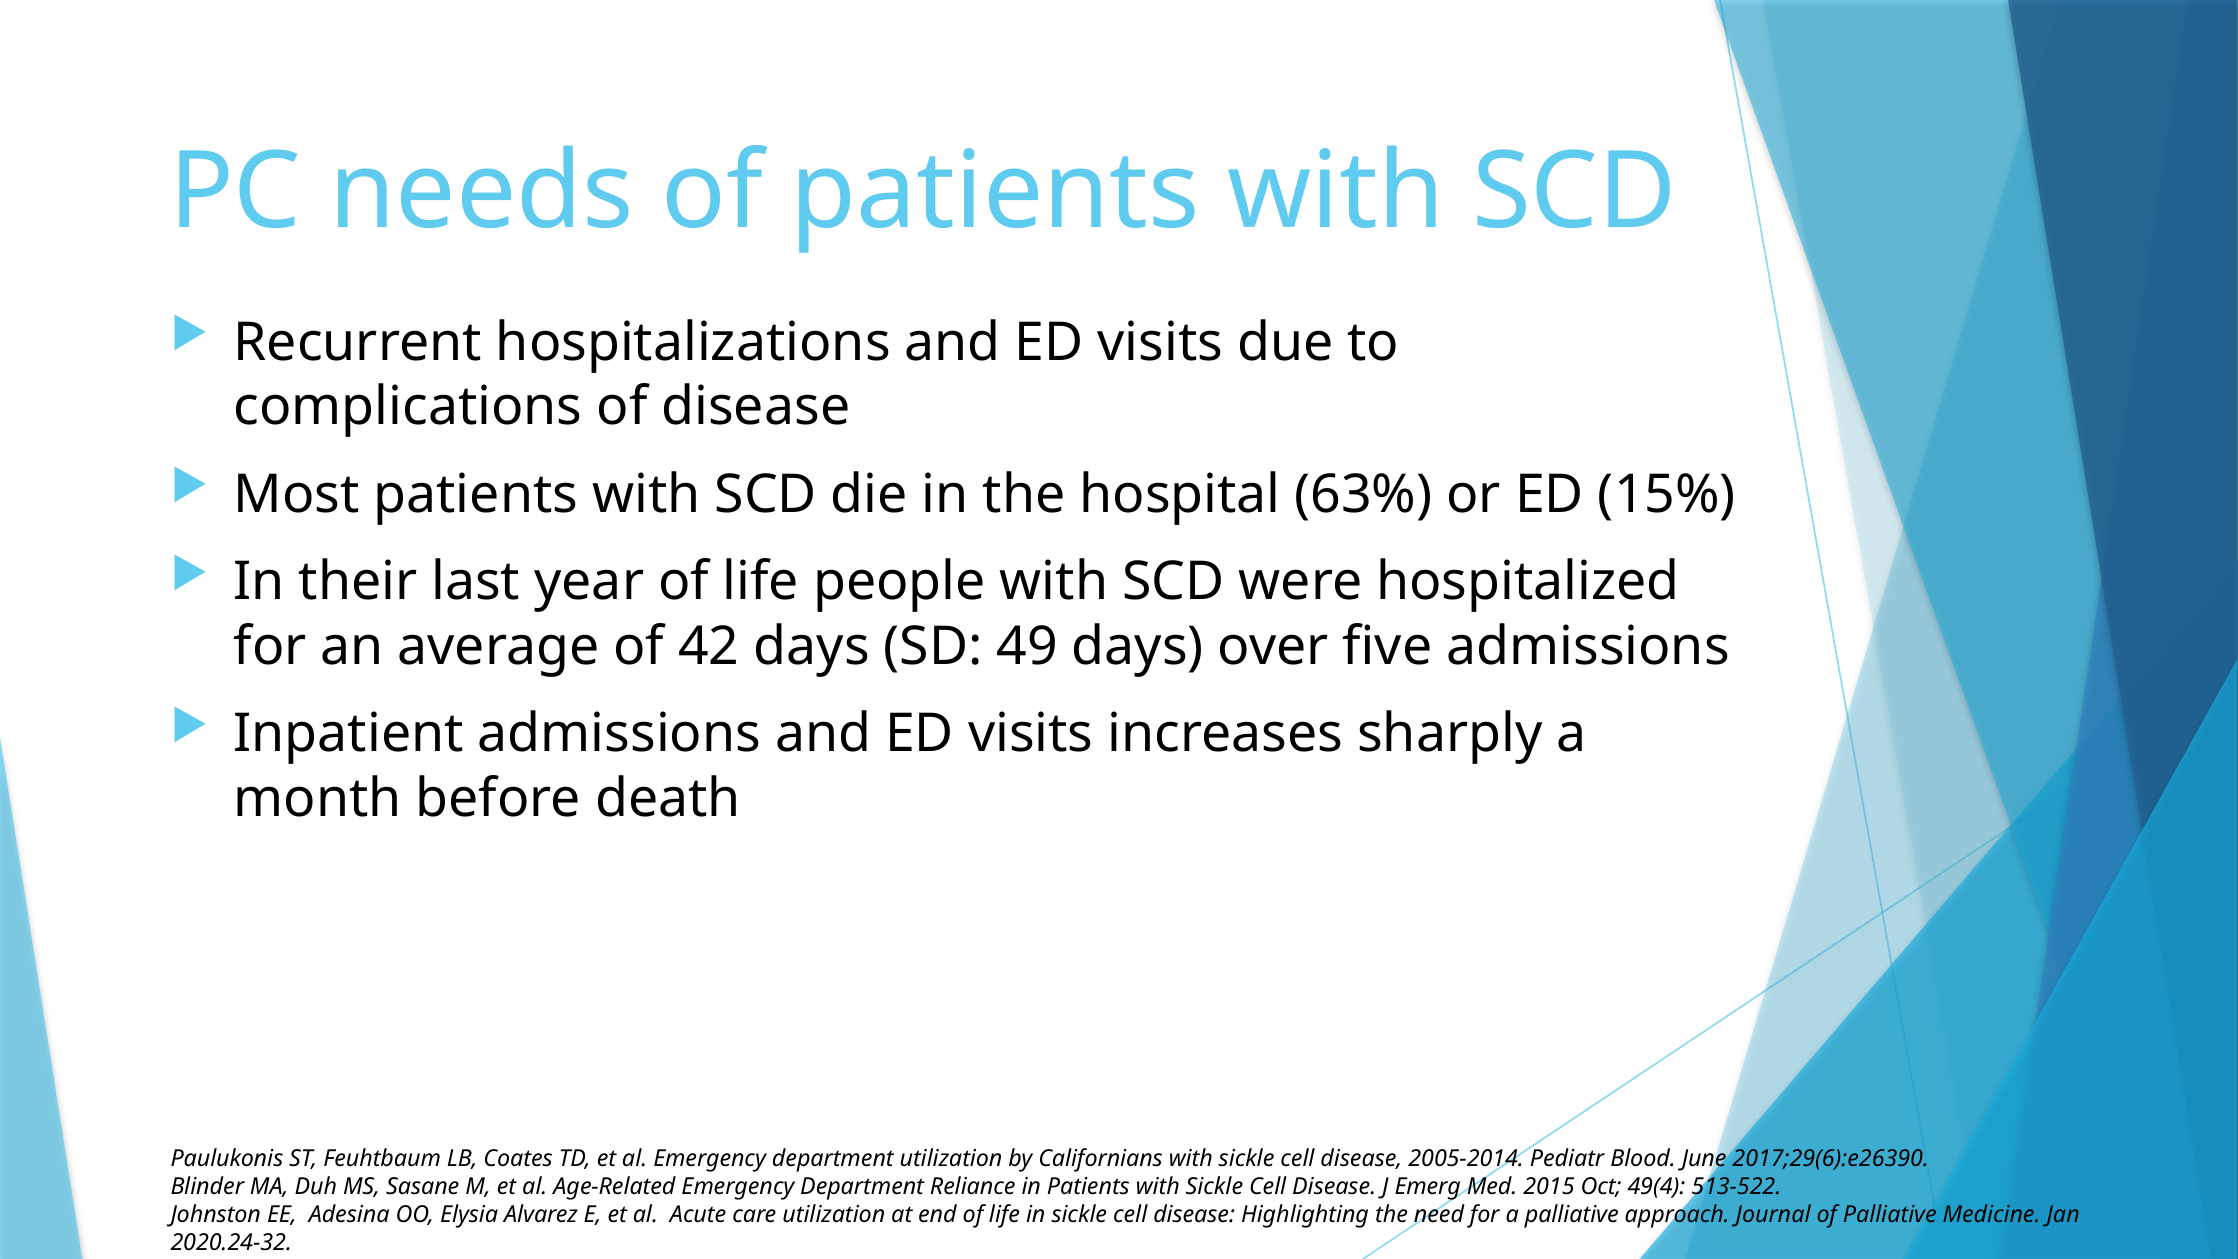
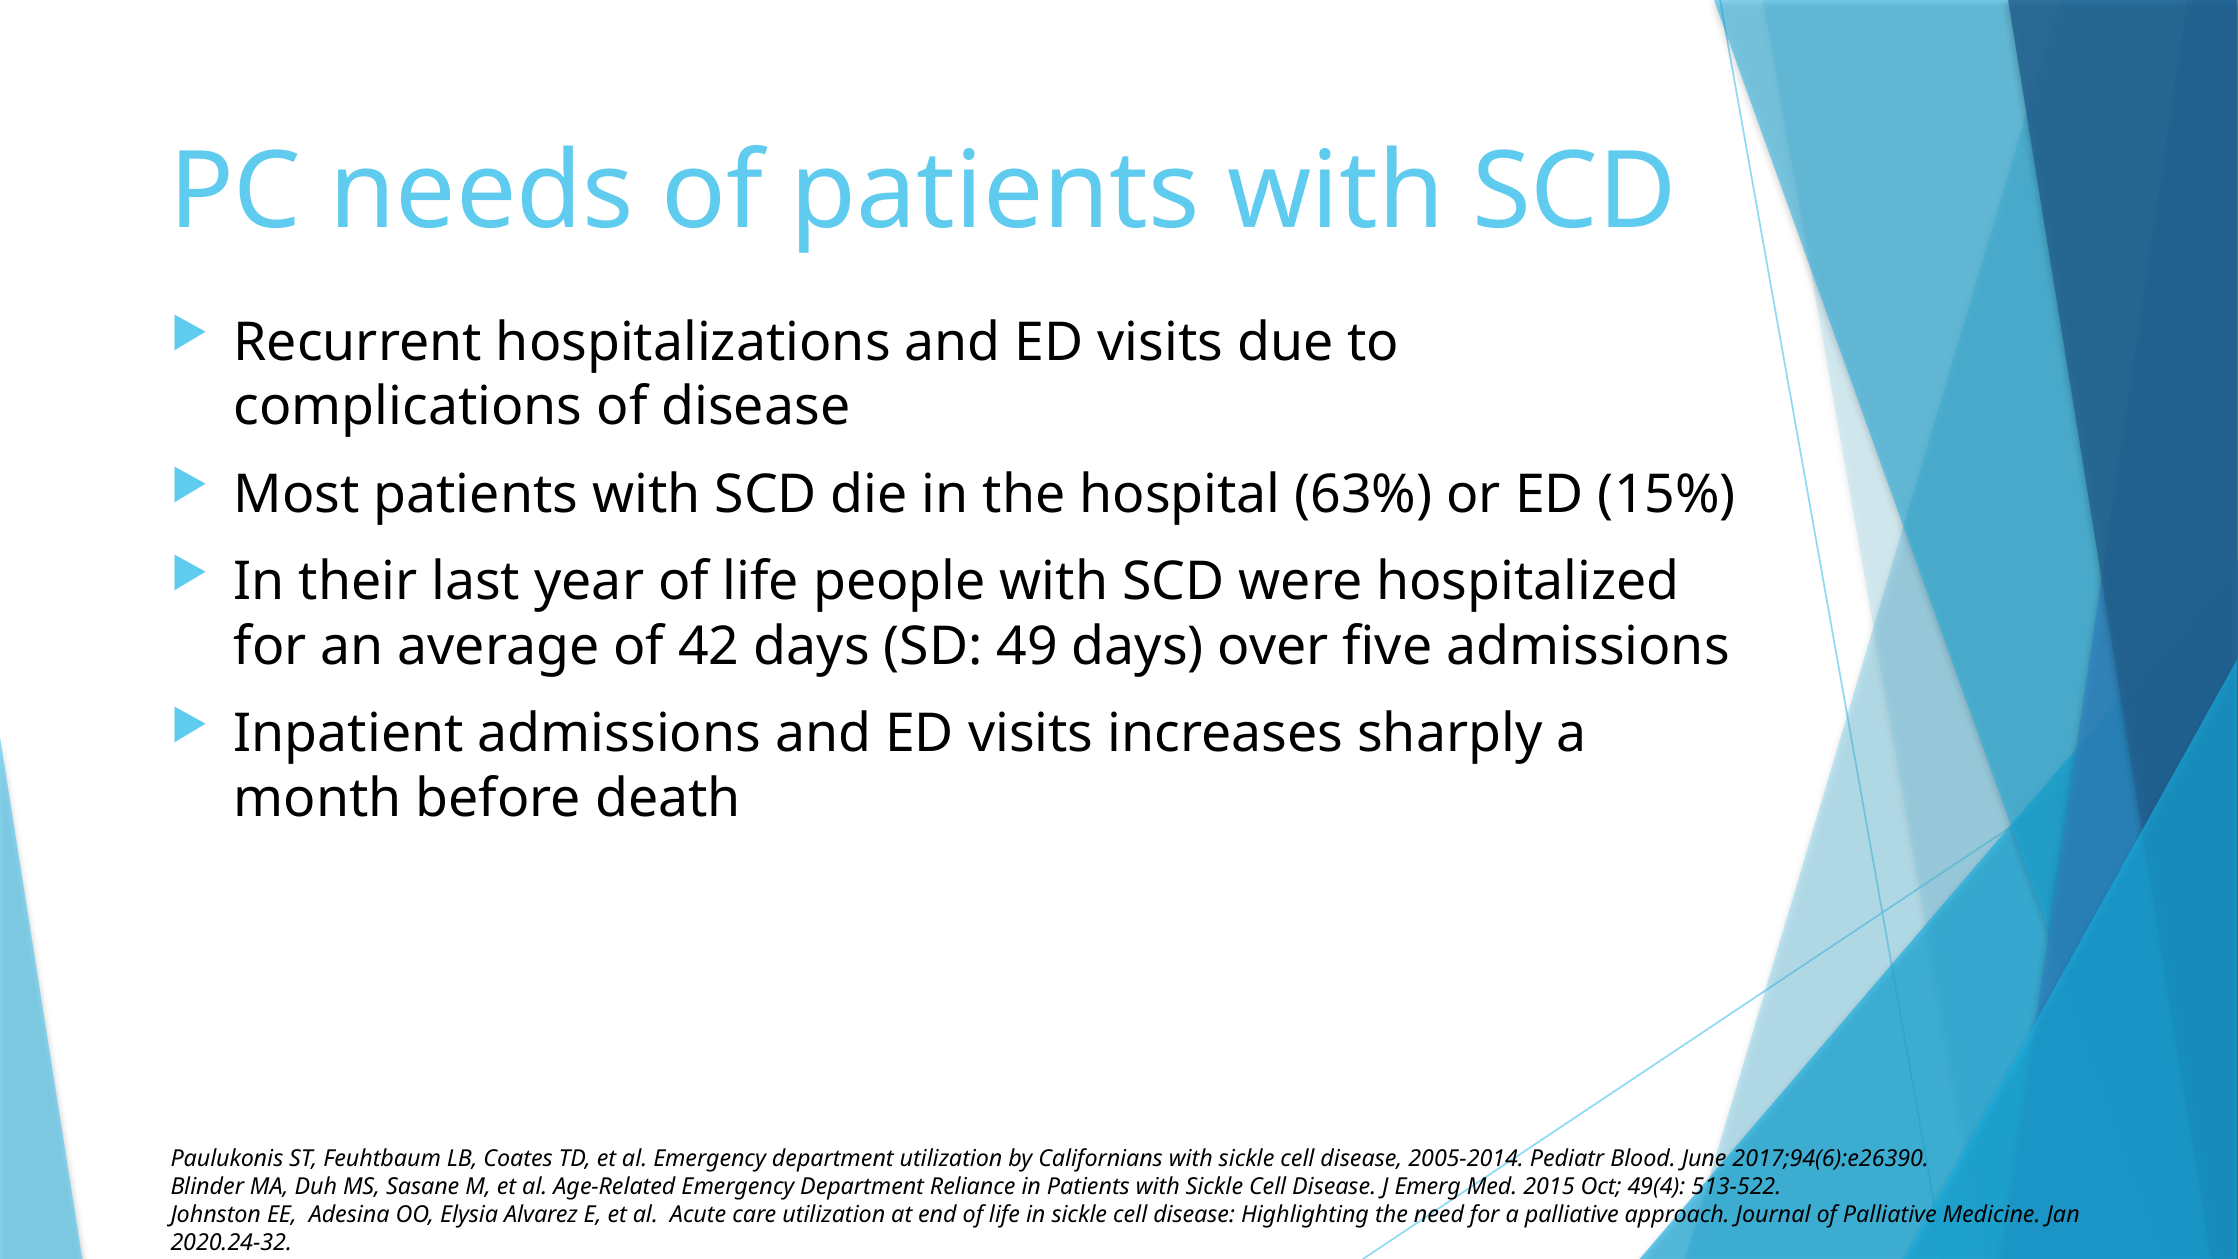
2017;29(6):e26390: 2017;29(6):e26390 -> 2017;94(6):e26390
